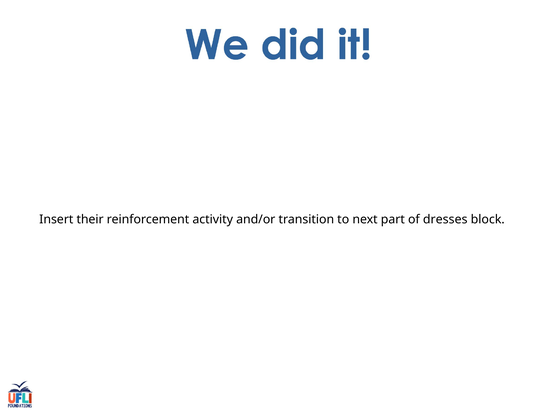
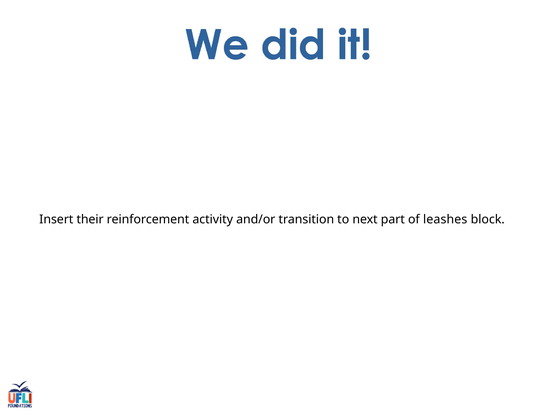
dresses: dresses -> leashes
